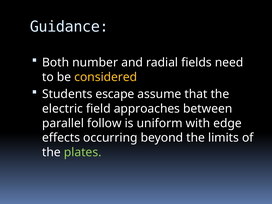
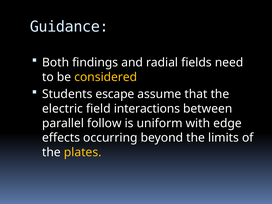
number: number -> findings
approaches: approaches -> interactions
plates colour: light green -> yellow
